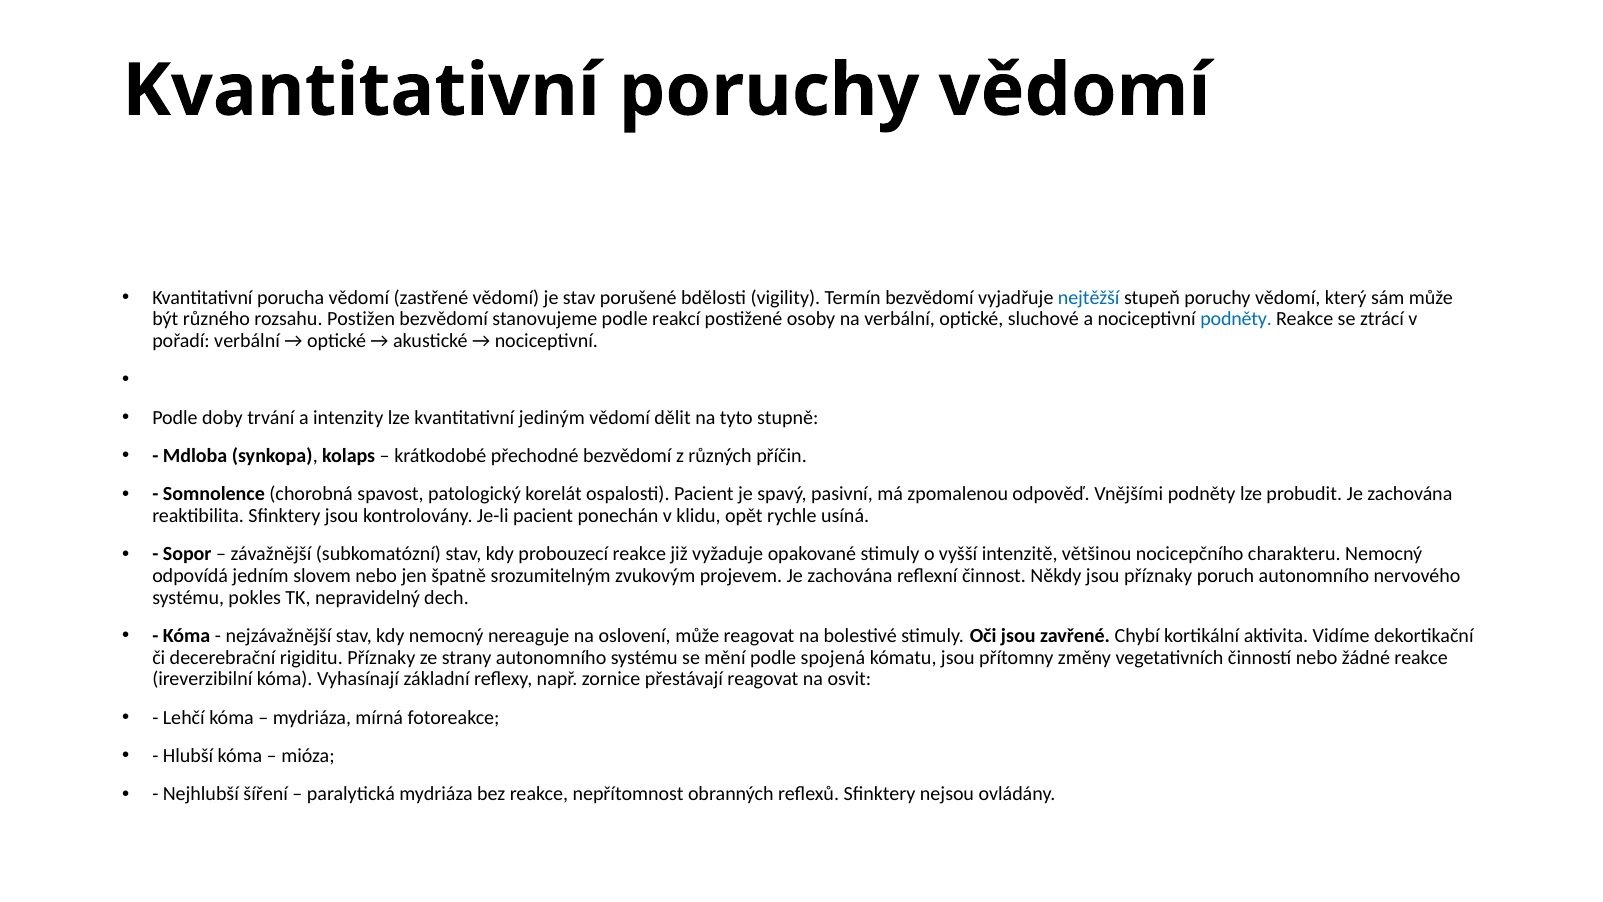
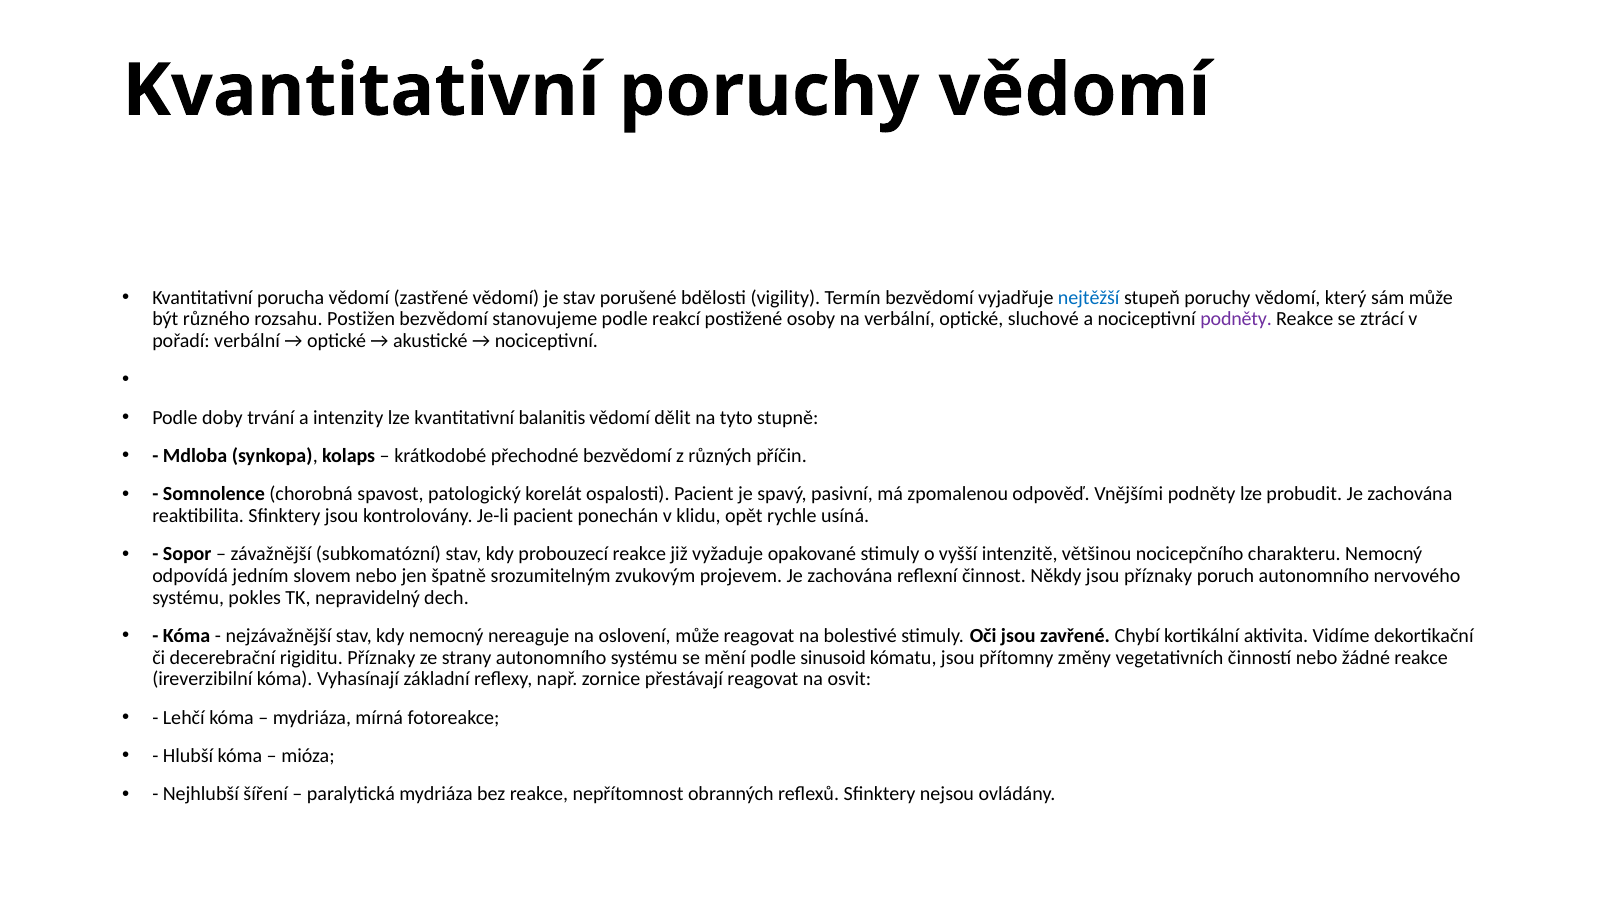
podněty at (1236, 319) colour: blue -> purple
jediným: jediným -> balanitis
spojená: spojená -> sinusoid
